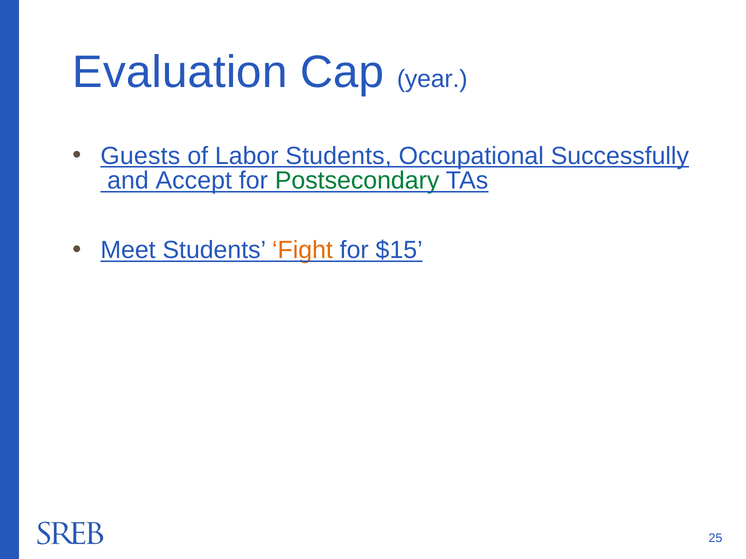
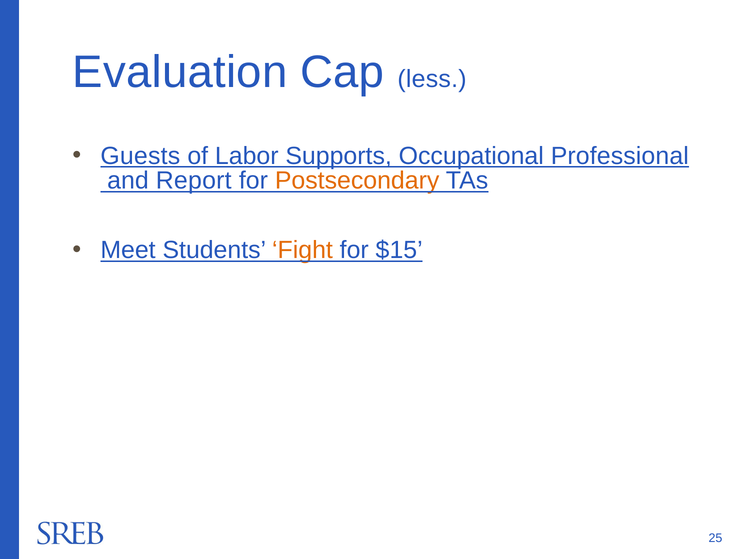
year: year -> less
Labor Students: Students -> Supports
Successfully: Successfully -> Professional
Accept: Accept -> Report
Postsecondary colour: green -> orange
